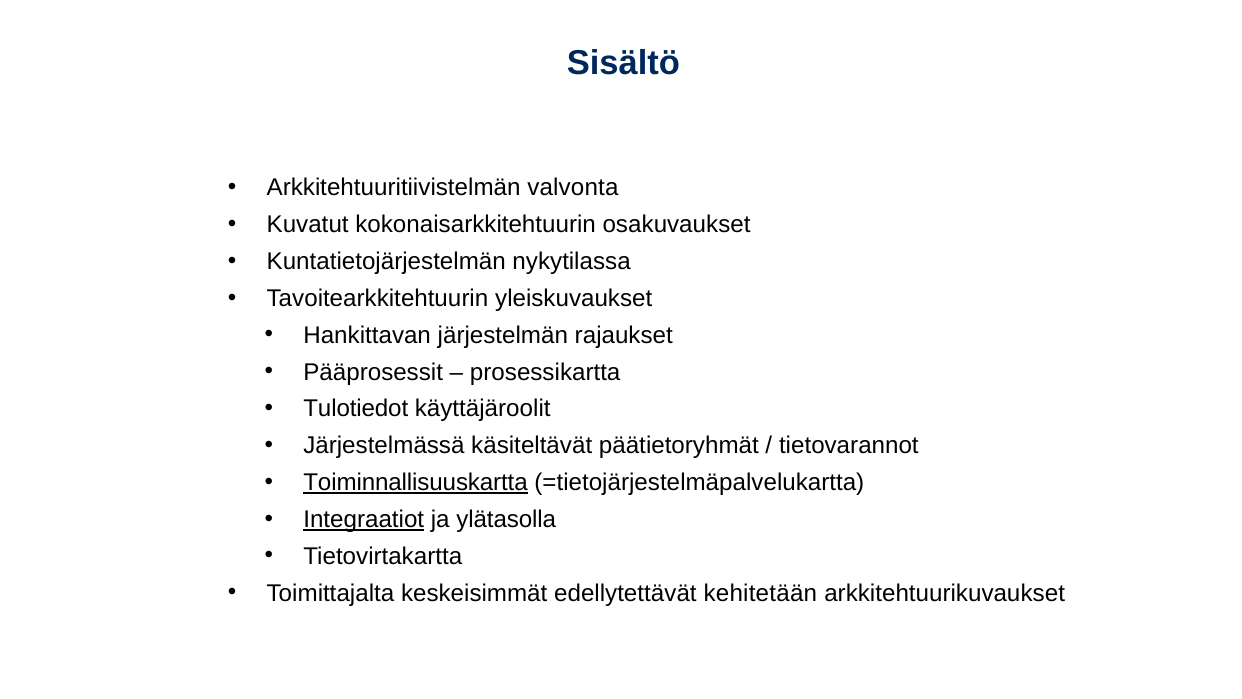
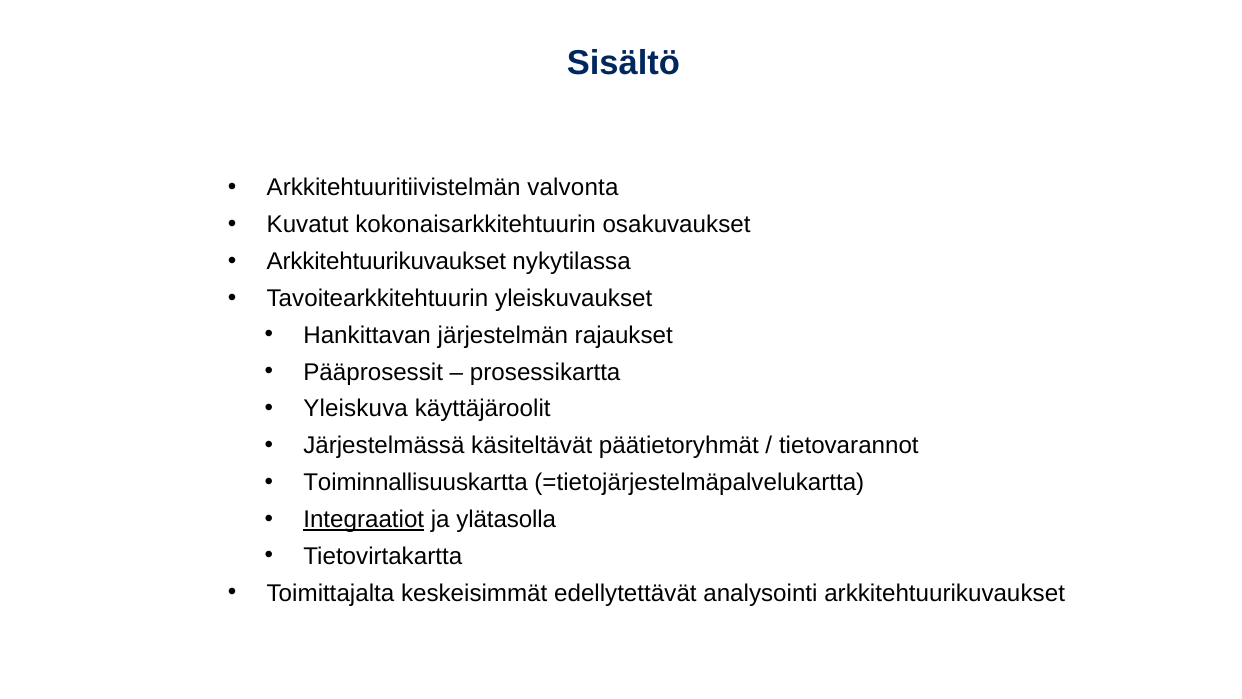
Kuntatietojärjestelmän at (386, 261): Kuntatietojärjestelmän -> Arkkitehtuurikuvaukset
Tulotiedot: Tulotiedot -> Yleiskuva
Toiminnallisuuskartta underline: present -> none
kehitetään: kehitetään -> analysointi
